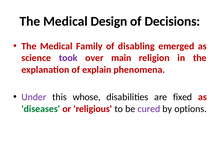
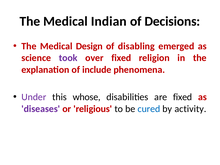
Design: Design -> Indian
Family: Family -> Design
over main: main -> fixed
explain: explain -> include
diseases colour: green -> purple
cured colour: purple -> blue
options: options -> activity
